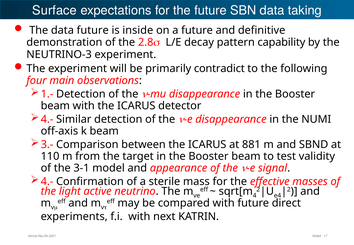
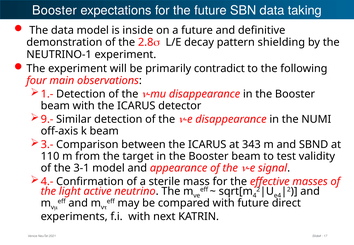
Surface at (54, 10): Surface -> Booster
data future: future -> model
capability: capability -> shielding
NEUTRINO-3: NEUTRINO-3 -> NEUTRINO-1
4.- at (47, 119): 4.- -> 9.-
881: 881 -> 343
